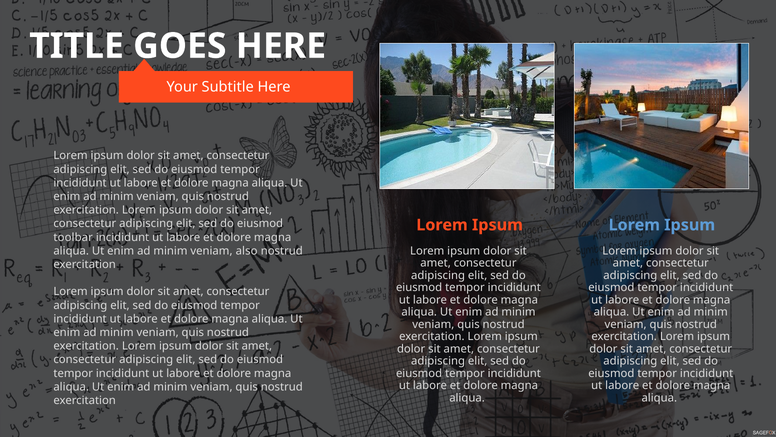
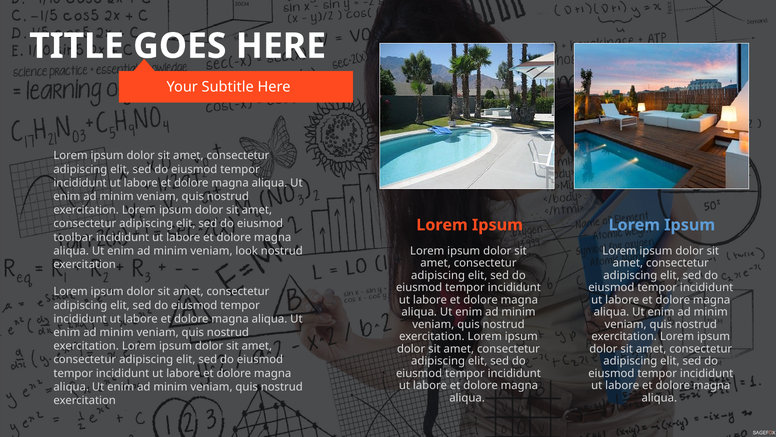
also: also -> look
